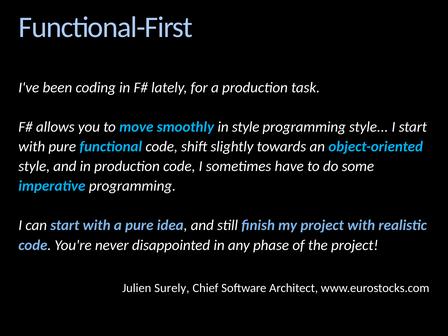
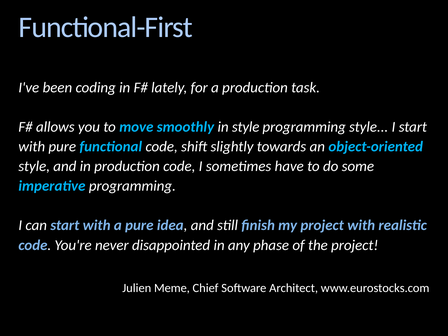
Surely: Surely -> Meme
